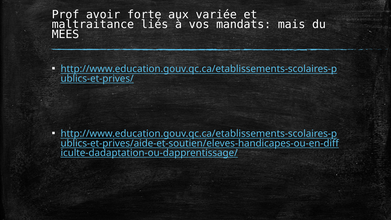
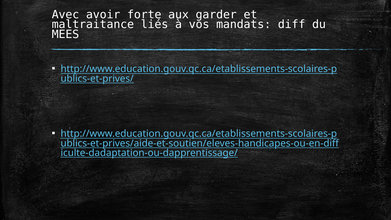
Prof: Prof -> Avec
variée: variée -> garder
mais: mais -> diff
